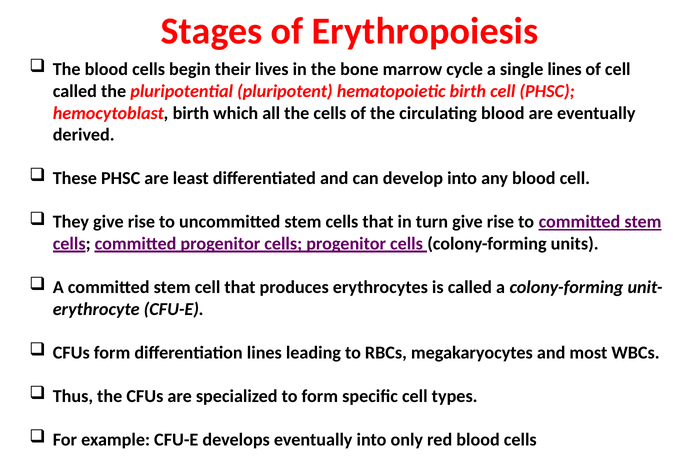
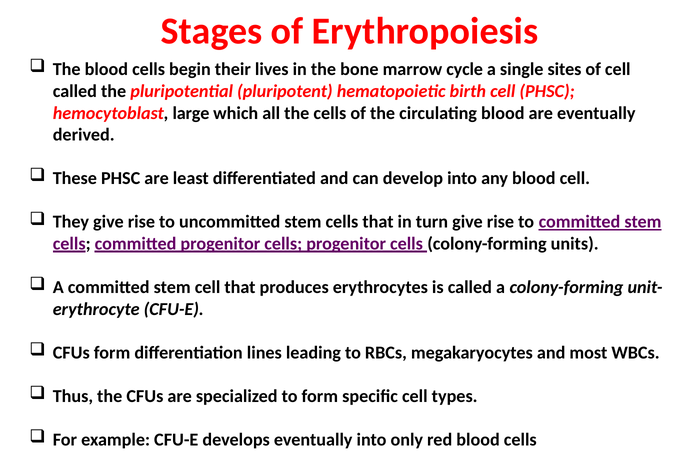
single lines: lines -> sites
hemocytoblast birth: birth -> large
